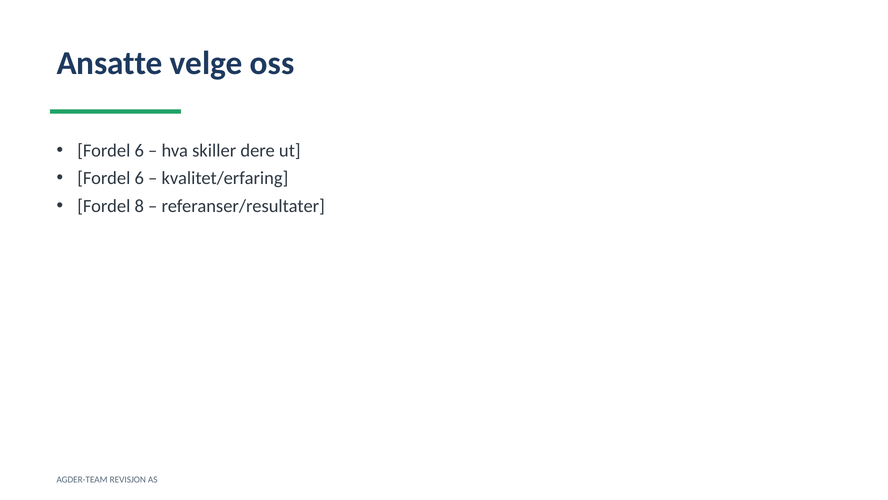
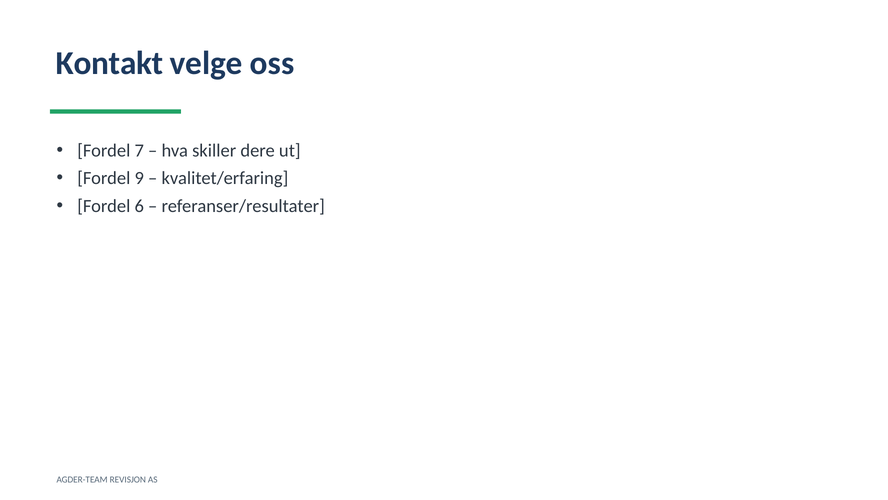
Ansatte: Ansatte -> Kontakt
6 at (139, 150): 6 -> 7
6 at (139, 178): 6 -> 9
8: 8 -> 6
